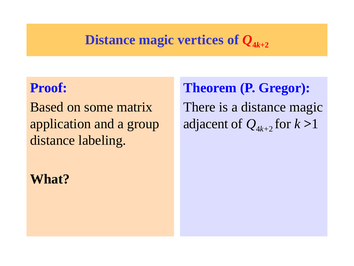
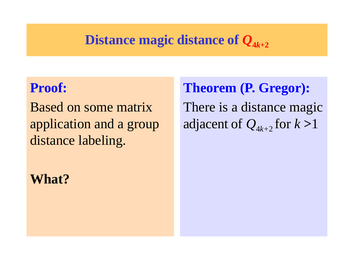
magic vertices: vertices -> distance
